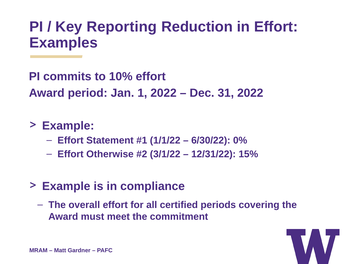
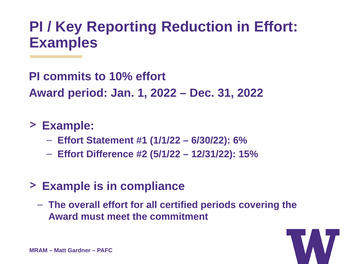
0%: 0% -> 6%
Otherwise: Otherwise -> Difference
3/1/22: 3/1/22 -> 5/1/22
